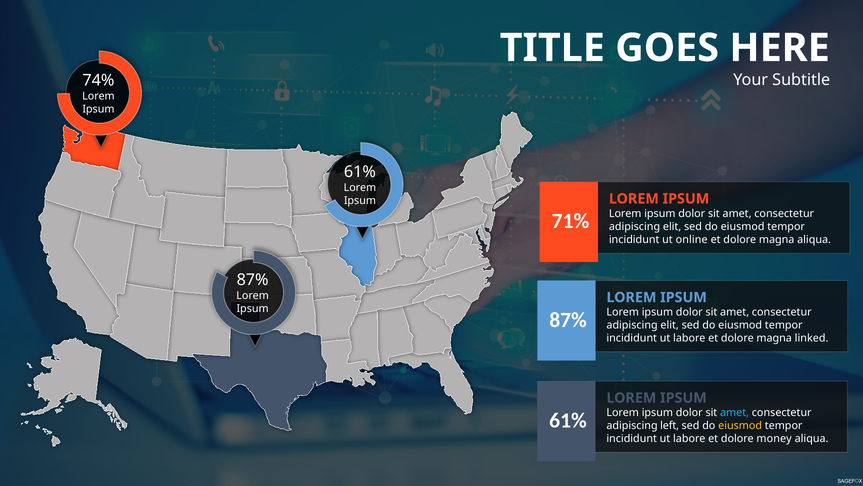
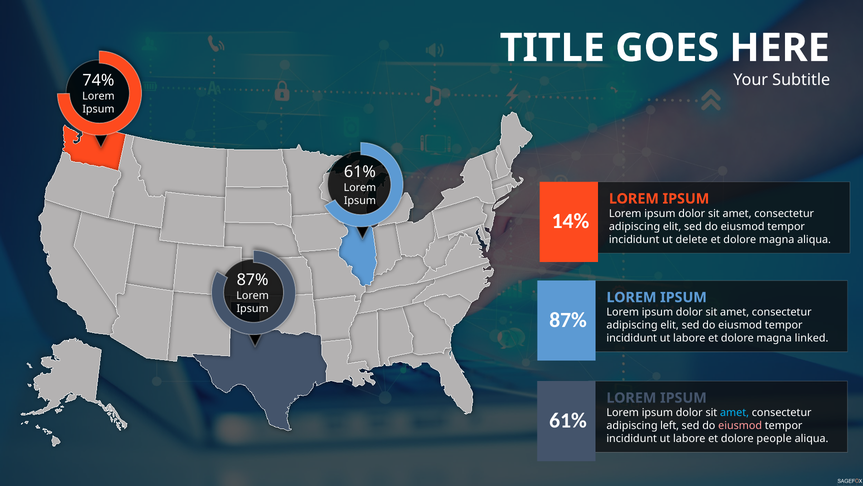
71%: 71% -> 14%
online: online -> delete
eiusmod at (740, 425) colour: yellow -> pink
money: money -> people
